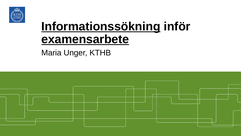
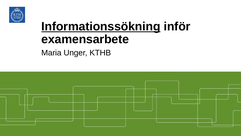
examensarbete underline: present -> none
